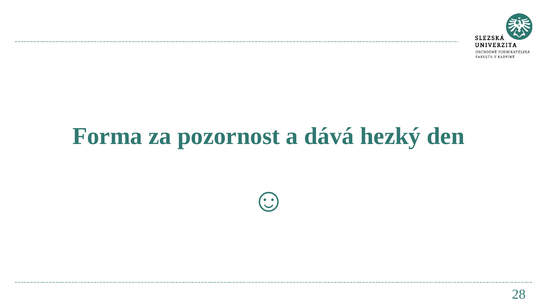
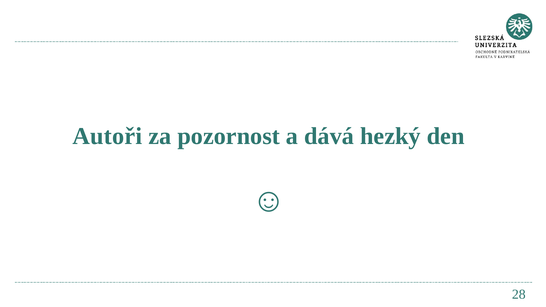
Forma: Forma -> Autoři
